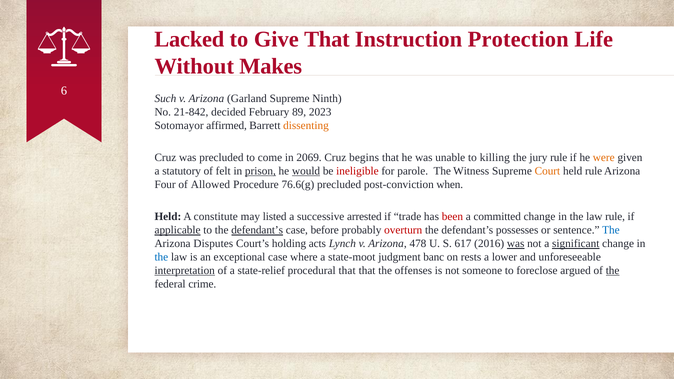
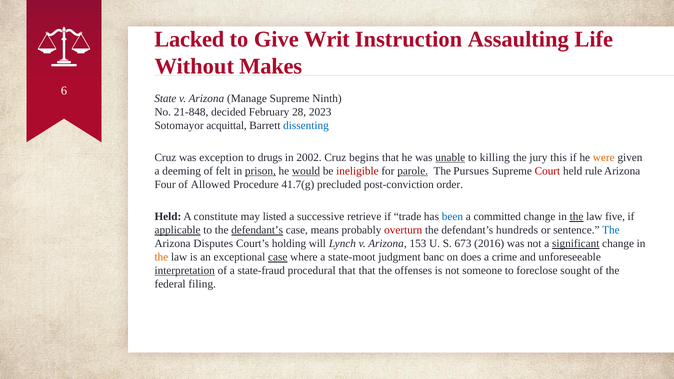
Give That: That -> Writ
Protection: Protection -> Assaulting
Such: Such -> State
Garland: Garland -> Manage
21-842: 21-842 -> 21-848
89: 89 -> 28
affirmed: affirmed -> acquittal
dissenting colour: orange -> blue
was precluded: precluded -> exception
come: come -> drugs
2069: 2069 -> 2002
unable underline: none -> present
jury rule: rule -> this
statutory: statutory -> deeming
parole underline: none -> present
Witness: Witness -> Pursues
Court colour: orange -> red
76.6(g: 76.6(g -> 41.7(g
when: when -> order
arrested: arrested -> retrieve
been colour: red -> blue
the at (577, 217) underline: none -> present
law rule: rule -> five
before: before -> means
possesses: possesses -> hundreds
acts: acts -> will
478: 478 -> 153
617: 617 -> 673
was at (516, 244) underline: present -> none
the at (161, 257) colour: blue -> orange
case at (278, 257) underline: none -> present
rests: rests -> does
lower: lower -> crime
state-relief: state-relief -> state-fraud
argued: argued -> sought
the at (613, 271) underline: present -> none
crime: crime -> filing
